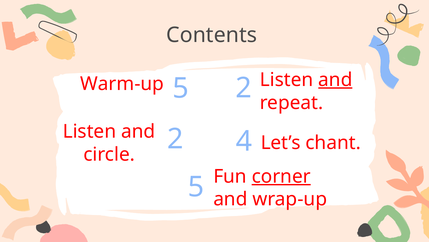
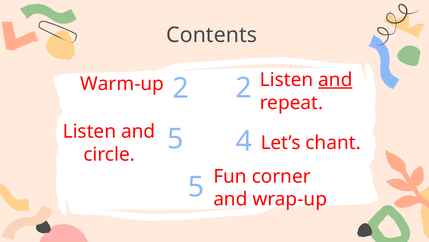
Warm-up 5: 5 -> 2
circle 2: 2 -> 5
corner underline: present -> none
